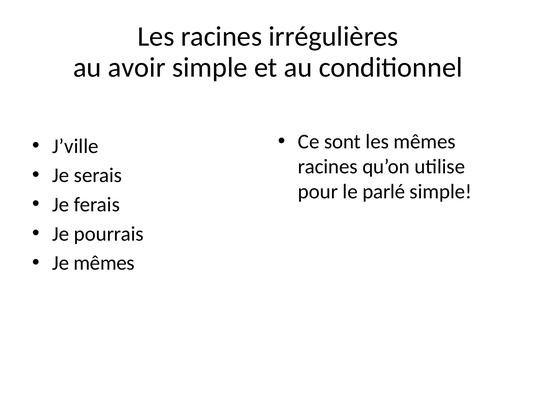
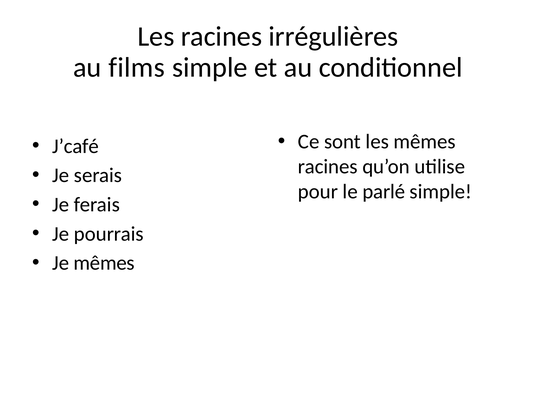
avoir: avoir -> films
J’ville: J’ville -> J’café
